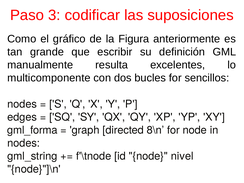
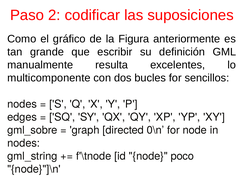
3: 3 -> 2
gml_forma: gml_forma -> gml_sobre
8\n: 8\n -> 0\n
nivel: nivel -> poco
